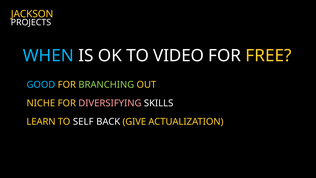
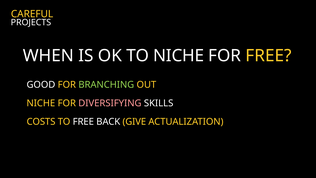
JACKSON: JACKSON -> CAREFUL
WHEN colour: light blue -> white
TO VIDEO: VIDEO -> NICHE
GOOD colour: light blue -> white
LEARN: LEARN -> COSTS
TO SELF: SELF -> FREE
